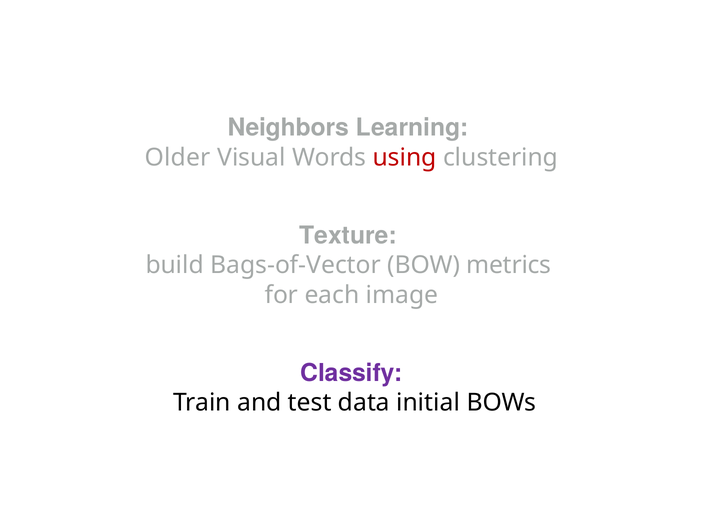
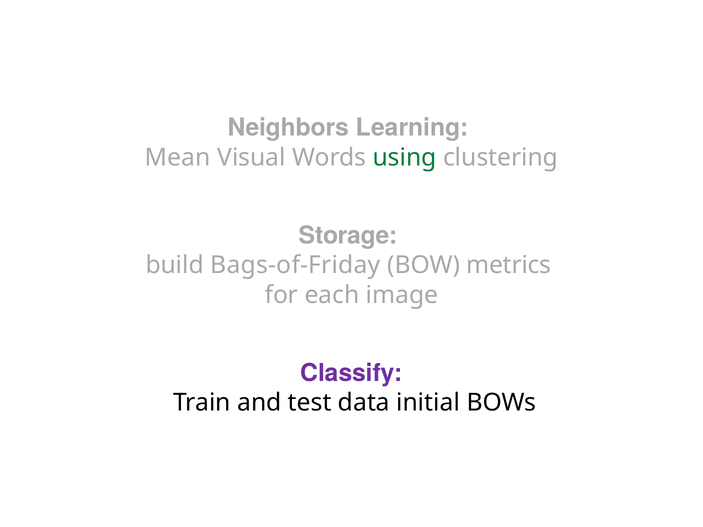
Older: Older -> Mean
using colour: red -> green
Texture: Texture -> Storage
Bags-of-Vector: Bags-of-Vector -> Bags-of-Friday
